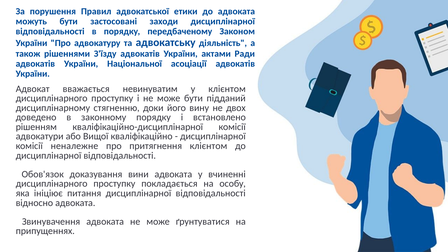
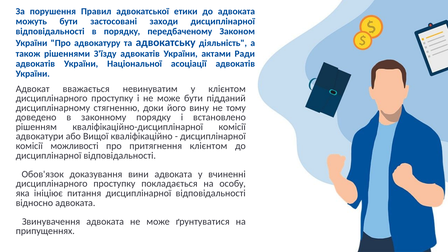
двох: двох -> тому
неналежне: неналежне -> можливості
